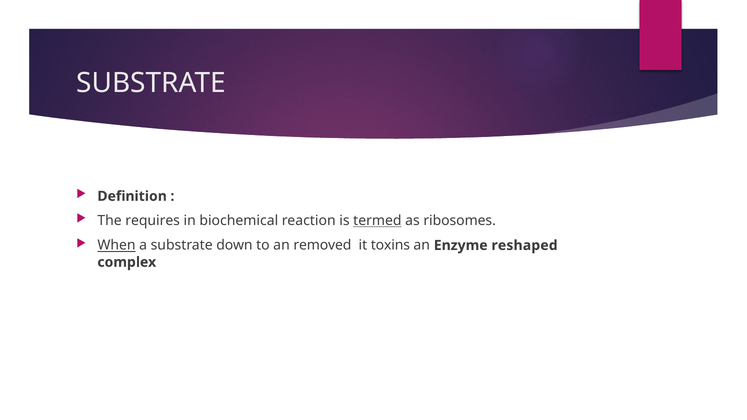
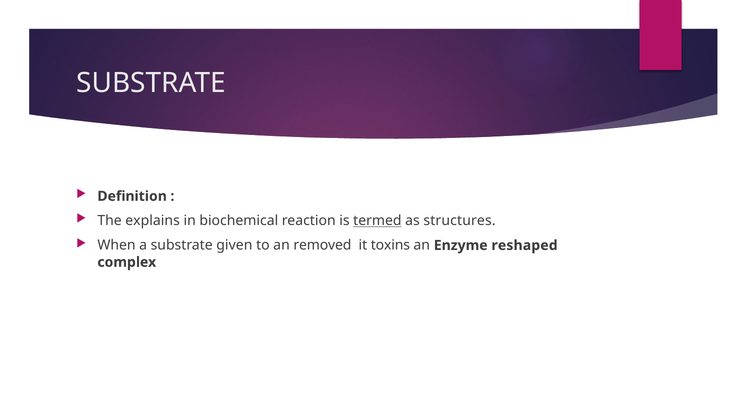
requires: requires -> explains
ribosomes: ribosomes -> structures
When underline: present -> none
down: down -> given
